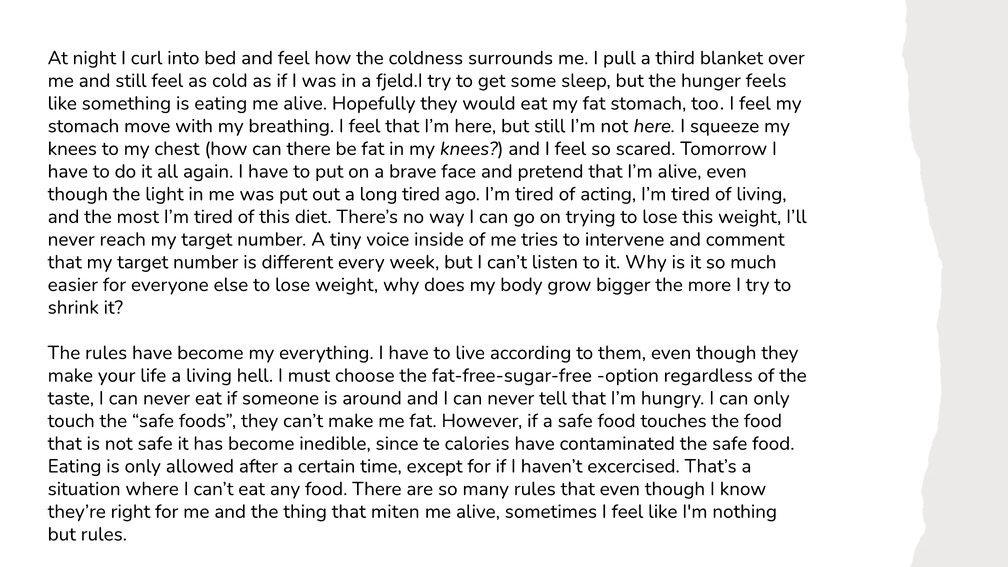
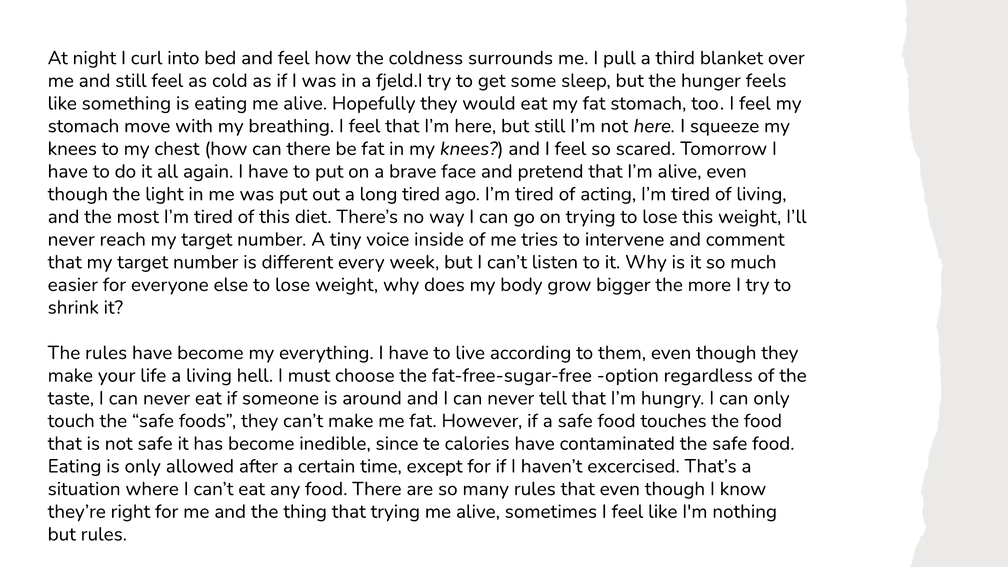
that miten: miten -> trying
